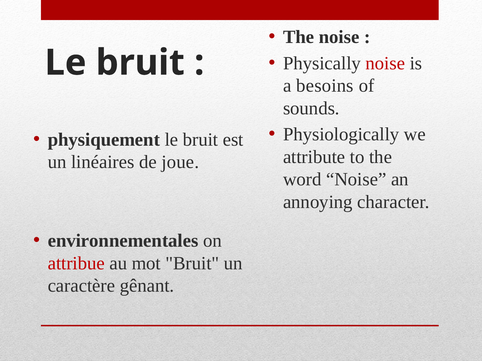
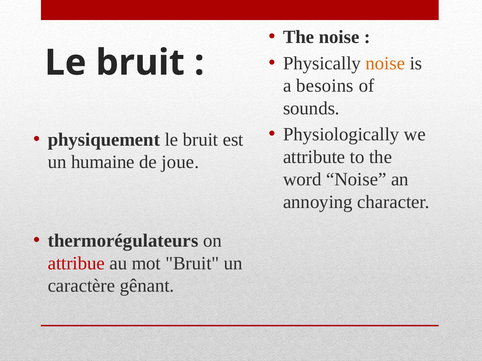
noise at (385, 63) colour: red -> orange
linéaires: linéaires -> humaine
environnementales: environnementales -> thermorégulateurs
